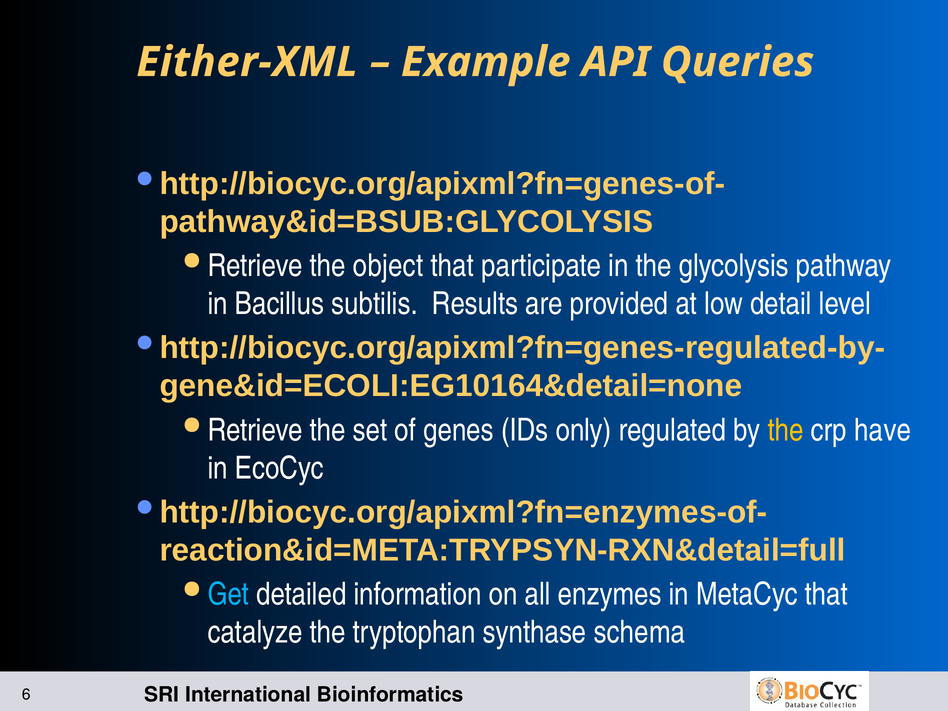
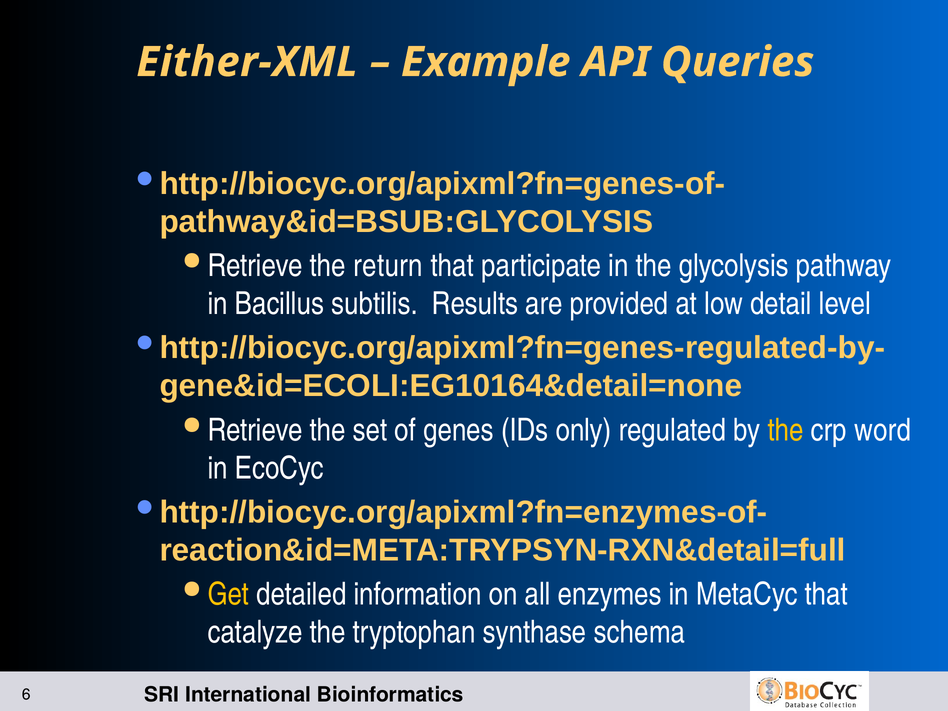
object: object -> return
have: have -> word
Get colour: light blue -> yellow
